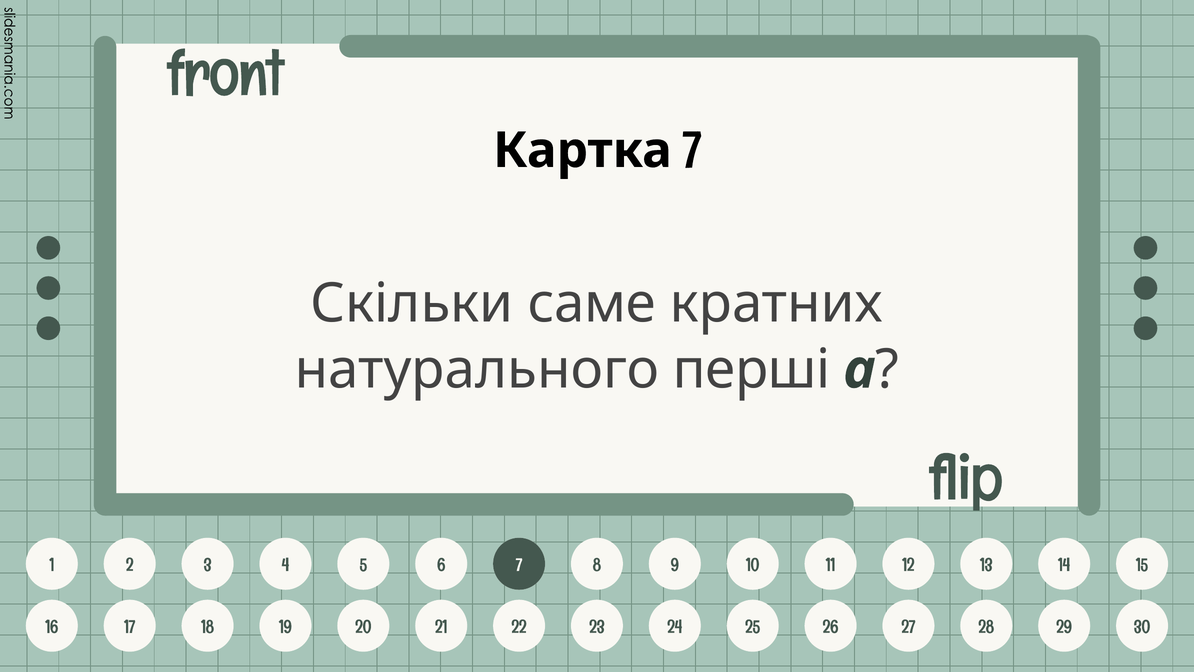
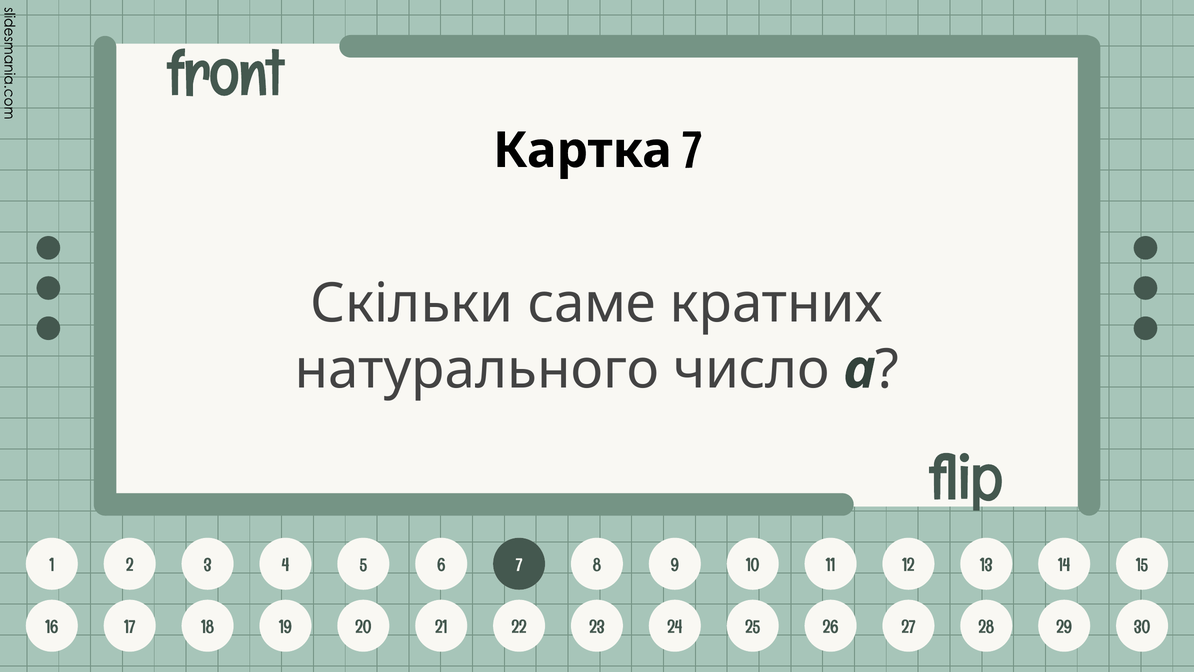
перші: перші -> число
